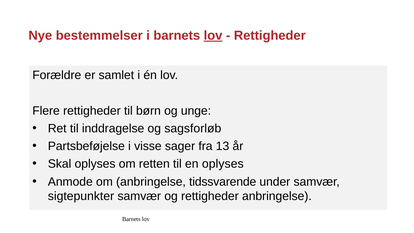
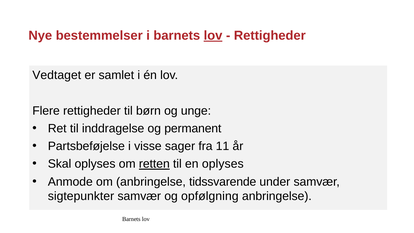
Forældre: Forældre -> Vedtaget
sagsforløb: sagsforløb -> permanent
13: 13 -> 11
retten underline: none -> present
og rettigheder: rettigheder -> opfølgning
